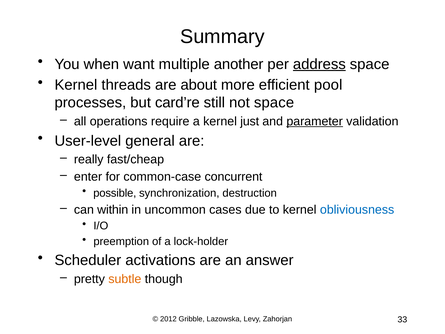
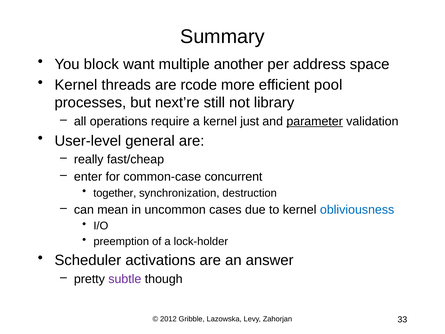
when: when -> block
address underline: present -> none
about: about -> rcode
card’re: card’re -> next’re
not space: space -> library
possible: possible -> together
within: within -> mean
subtle colour: orange -> purple
